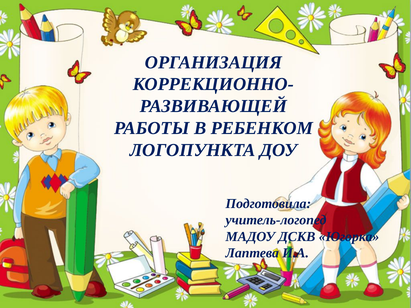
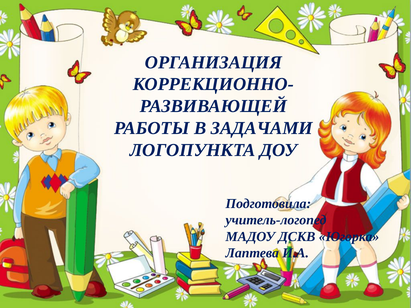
РЕБЕНКОМ: РЕБЕНКОМ -> ЗАДАЧАМИ
